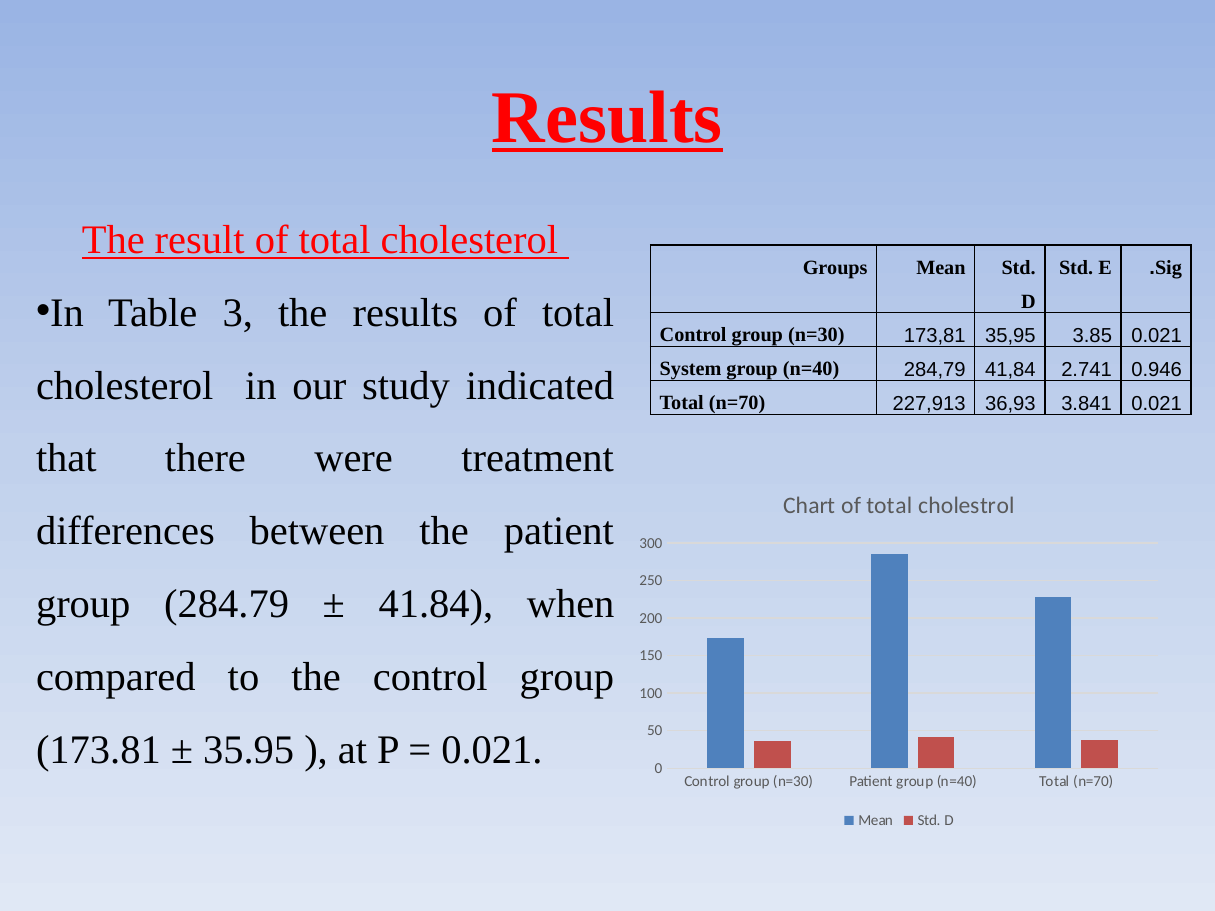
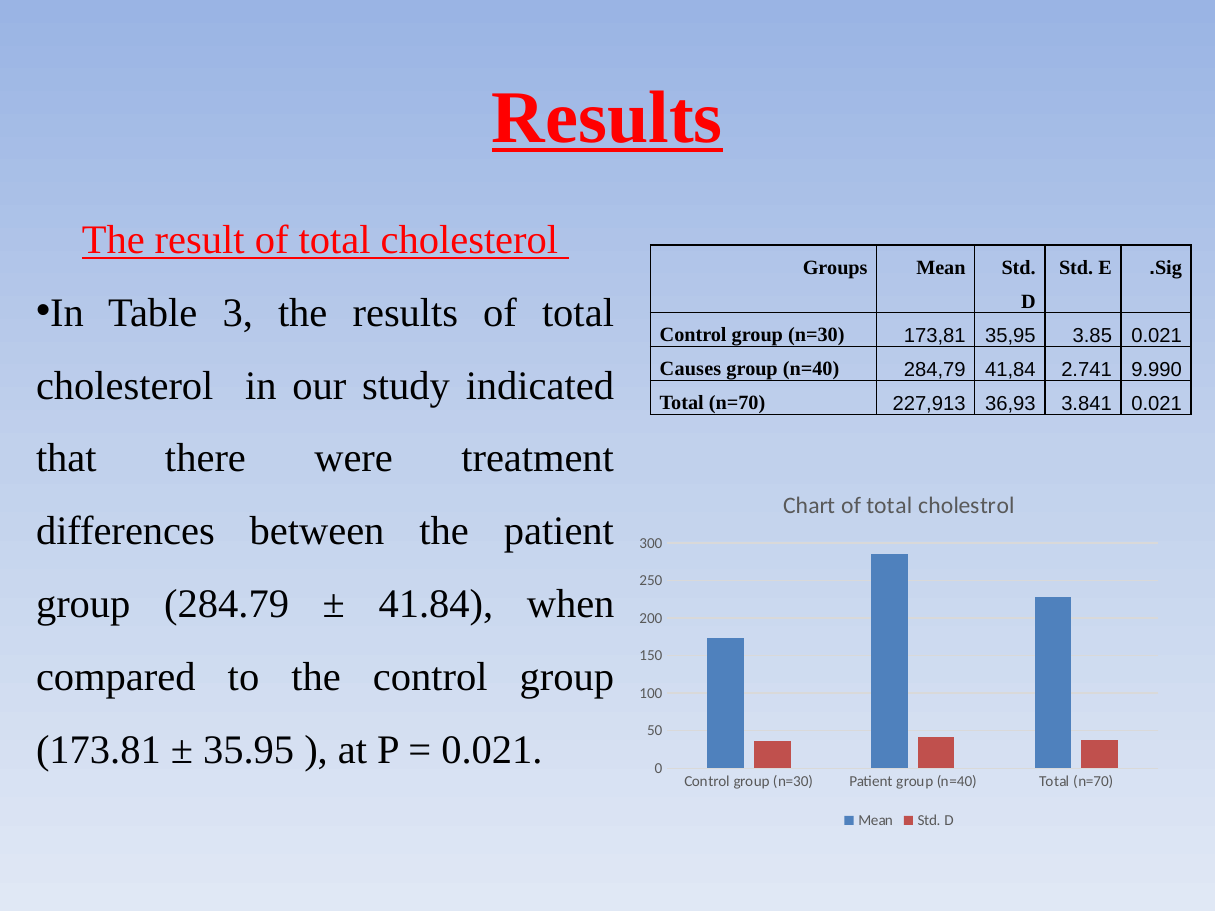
System: System -> Causes
0.946: 0.946 -> 9.990
